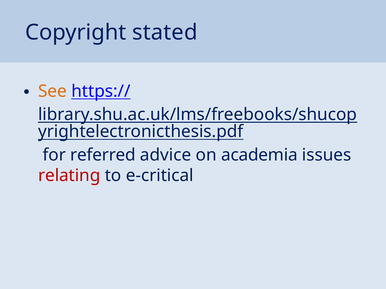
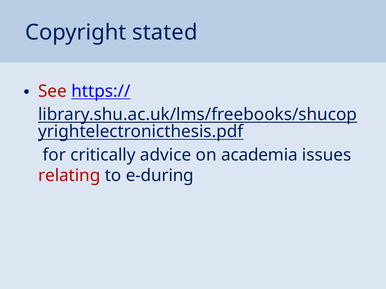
See colour: orange -> red
referred: referred -> critically
e-critical: e-critical -> e-during
